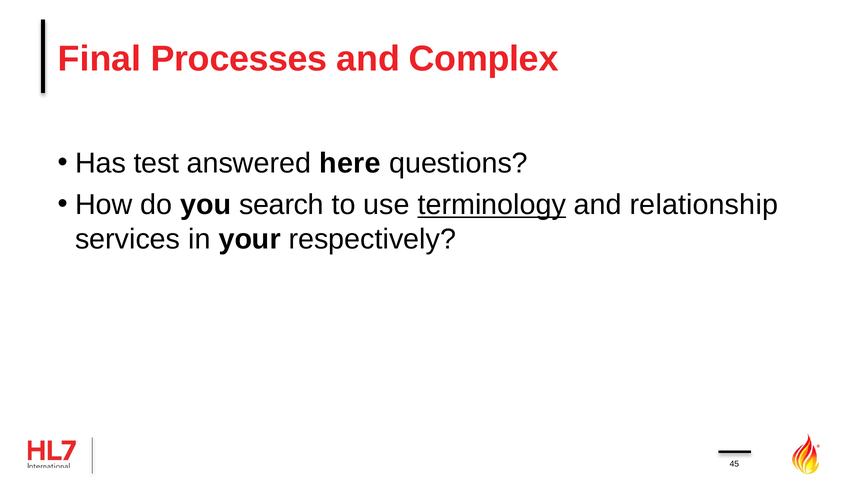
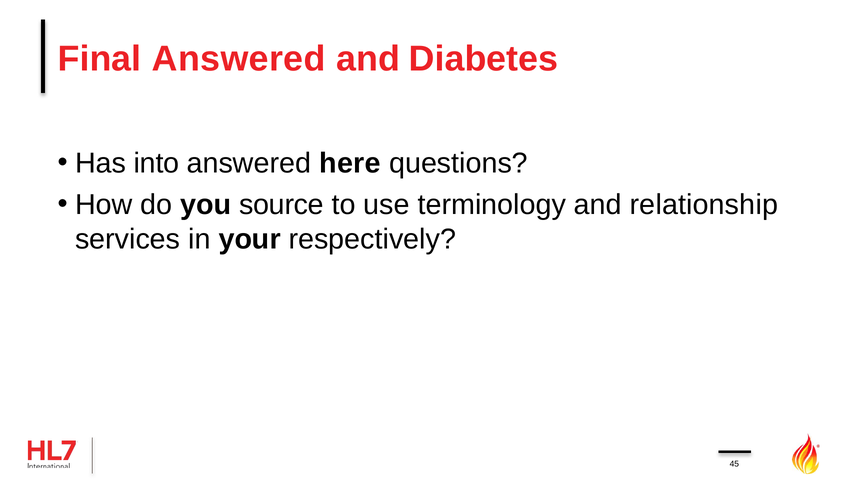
Final Processes: Processes -> Answered
Complex: Complex -> Diabetes
test: test -> into
search: search -> source
terminology underline: present -> none
